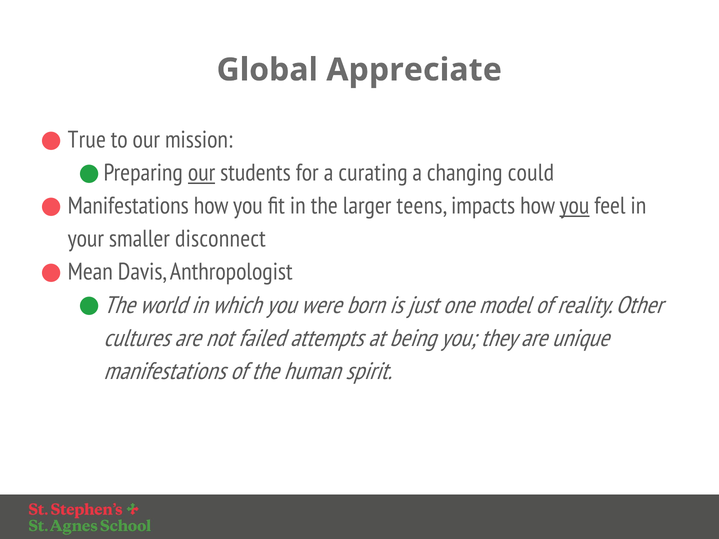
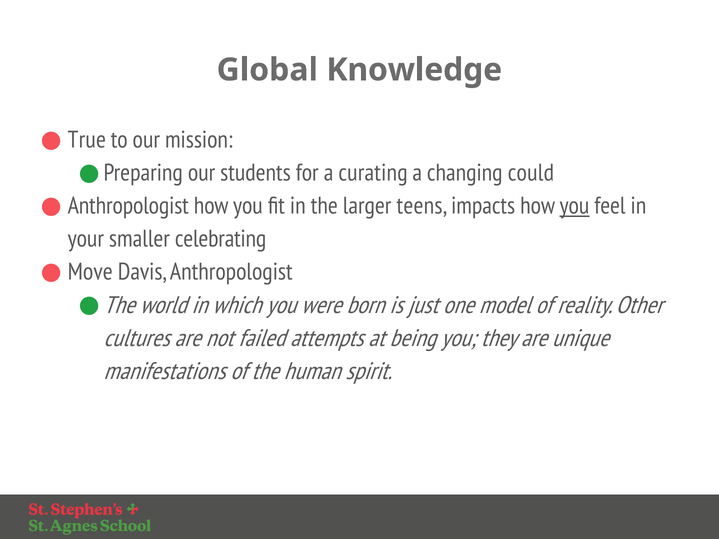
Appreciate: Appreciate -> Knowledge
our at (202, 173) underline: present -> none
Manifestations at (128, 206): Manifestations -> Anthropologist
disconnect: disconnect -> celebrating
Mean: Mean -> Move
